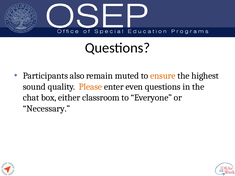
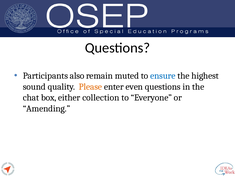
ensure colour: orange -> blue
classroom: classroom -> collection
Necessary: Necessary -> Amending
